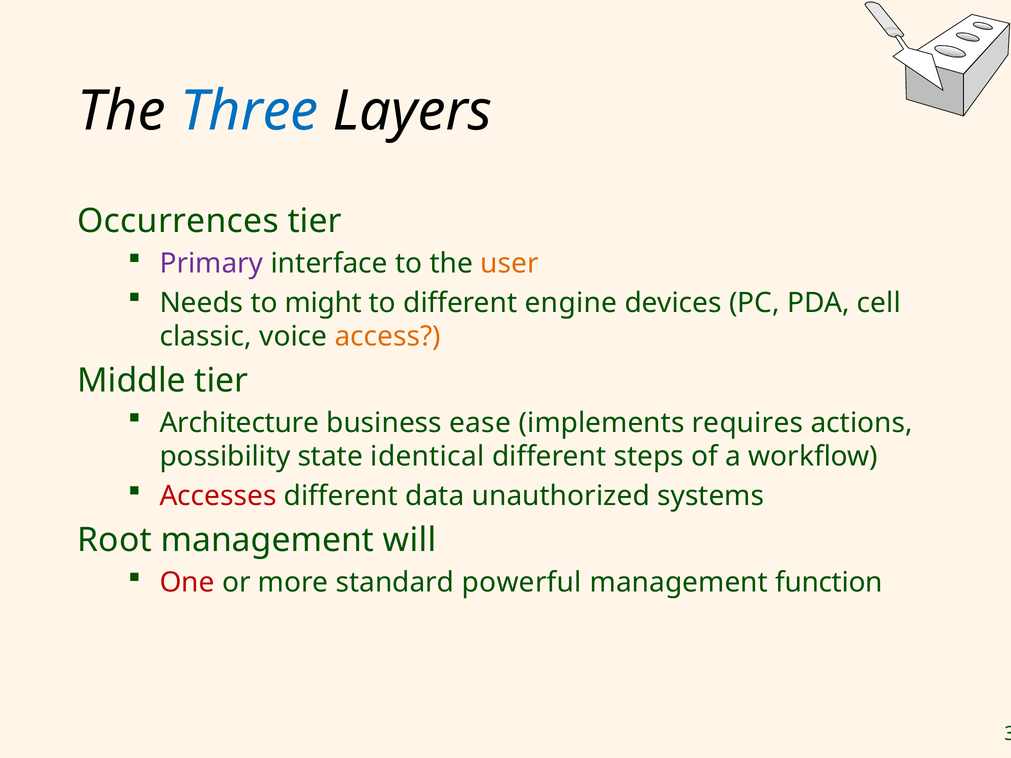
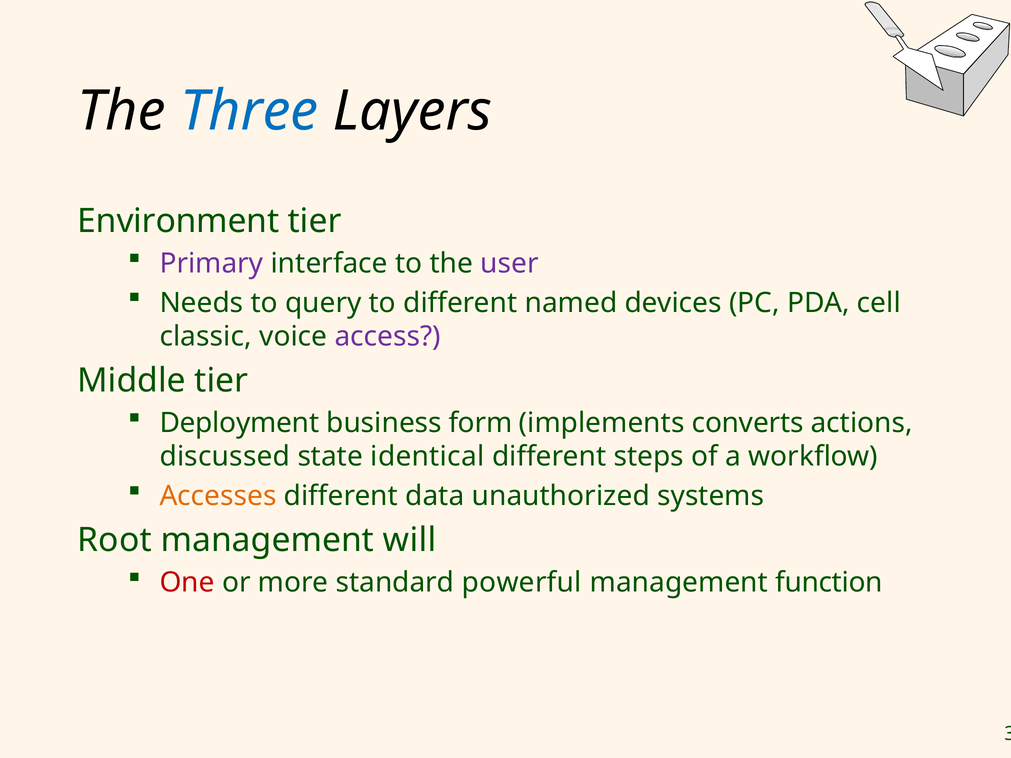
Occurrences: Occurrences -> Environment
user colour: orange -> purple
might: might -> query
engine: engine -> named
access colour: orange -> purple
Architecture: Architecture -> Deployment
ease: ease -> form
requires: requires -> converts
possibility: possibility -> discussed
Accesses colour: red -> orange
